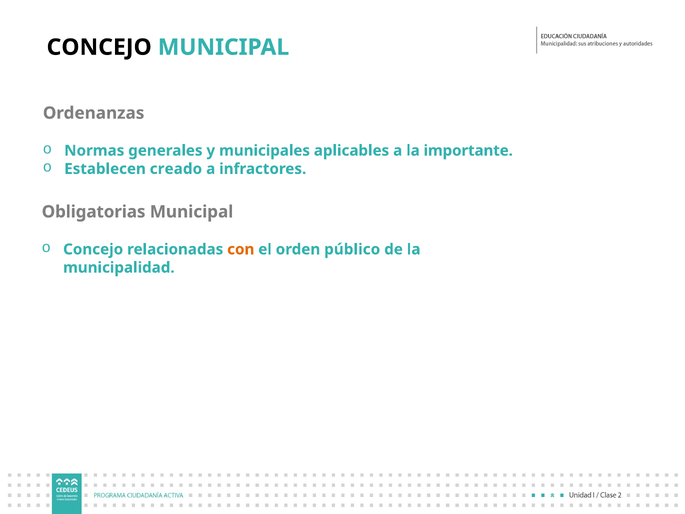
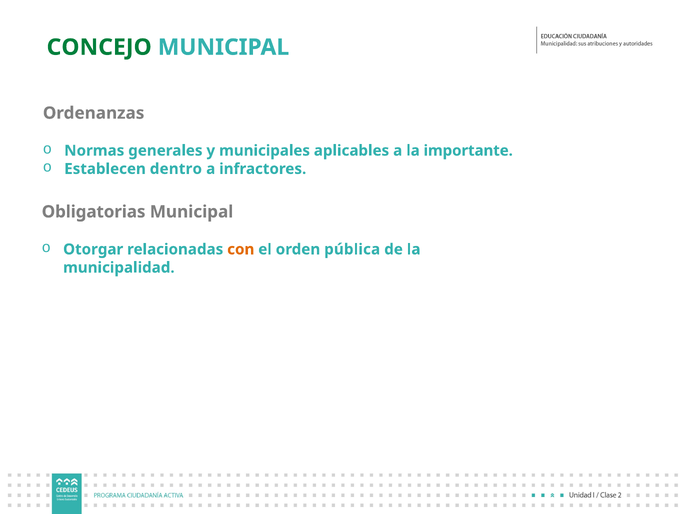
CONCEJO at (99, 47) colour: black -> green
creado: creado -> dentro
Concejo at (93, 249): Concejo -> Otorgar
público: público -> pública
